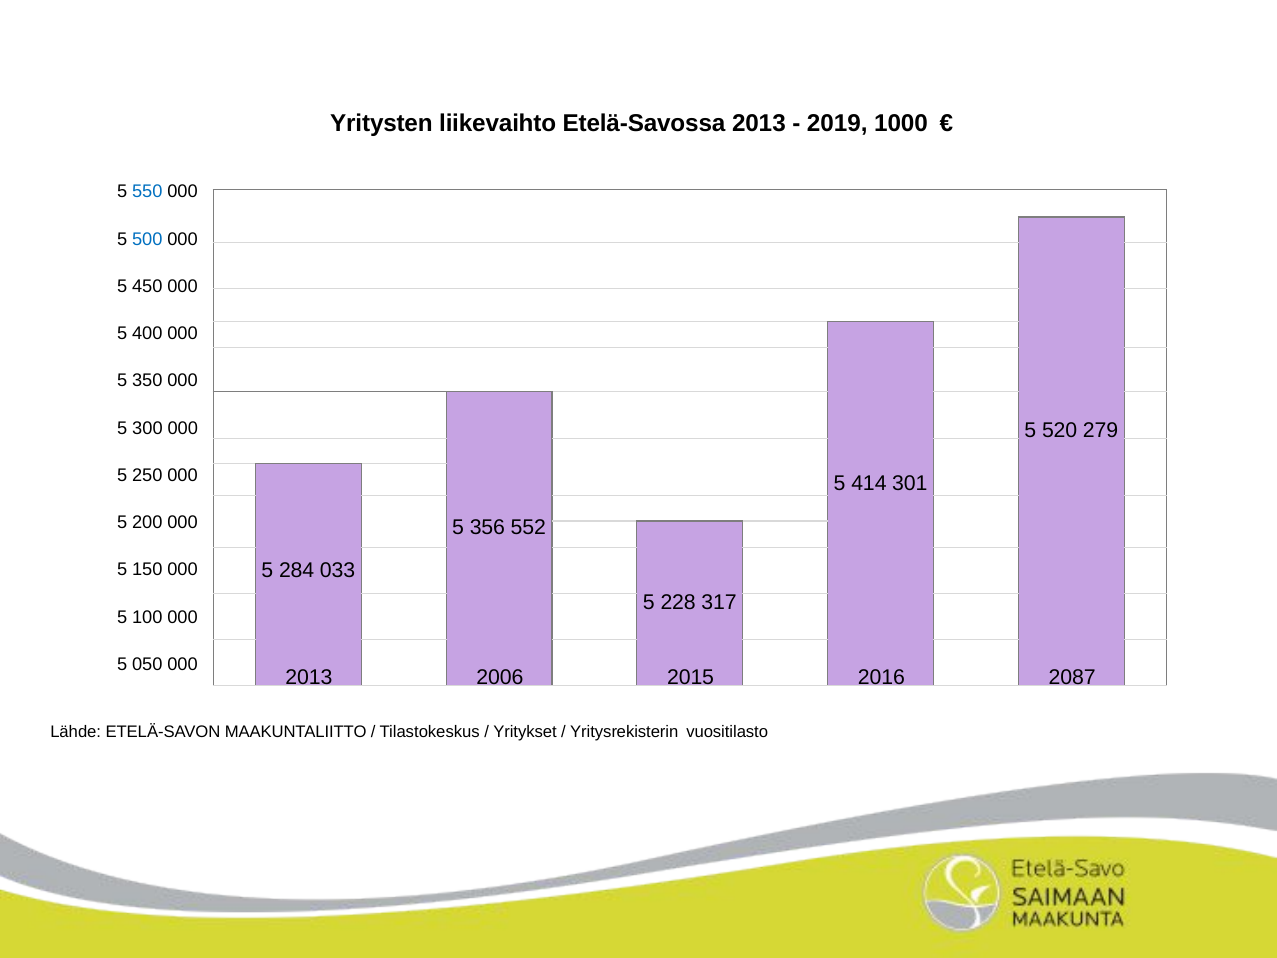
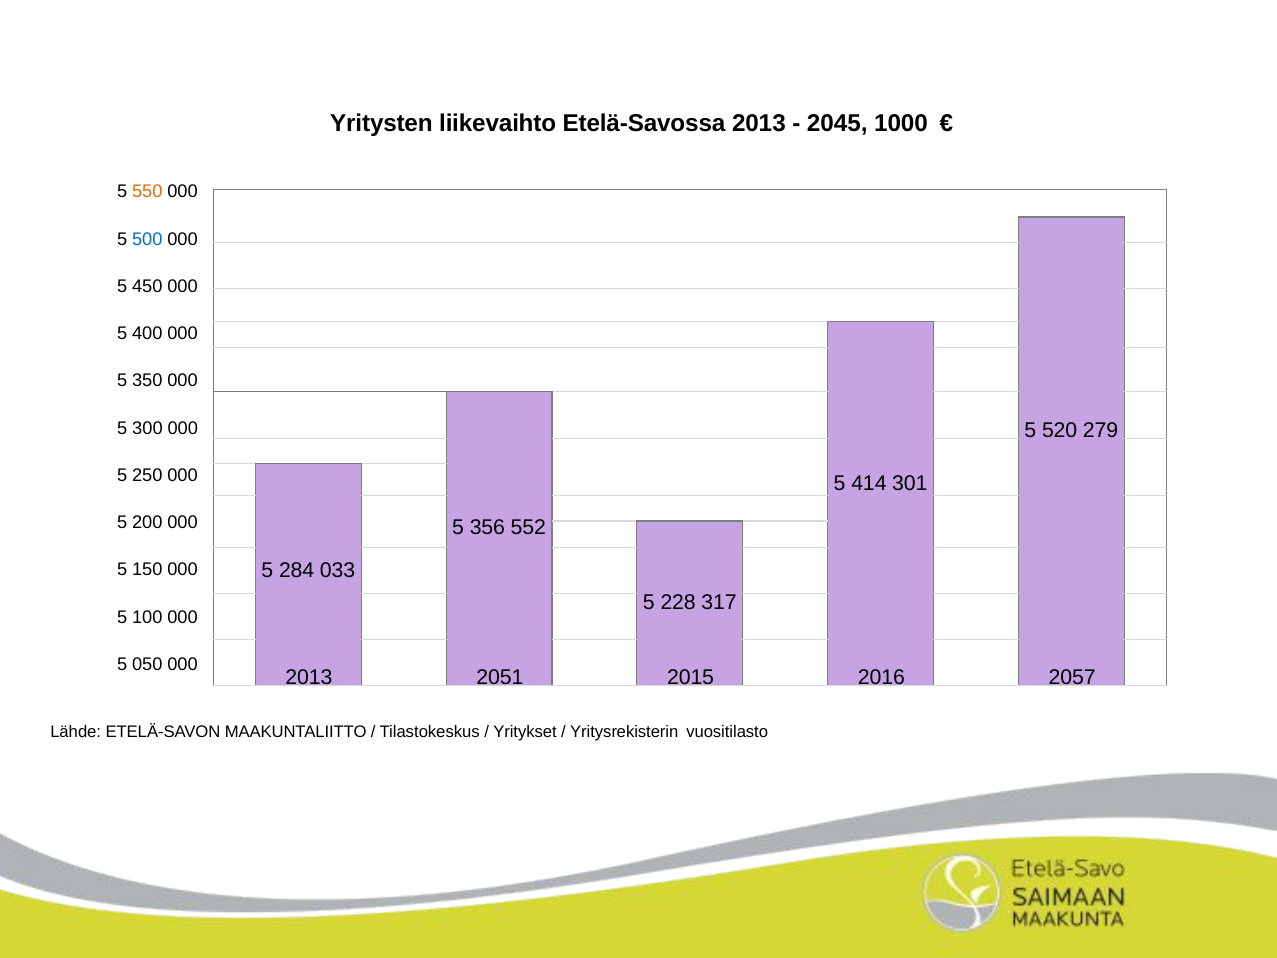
2019: 2019 -> 2045
550 colour: blue -> orange
2006: 2006 -> 2051
2087: 2087 -> 2057
